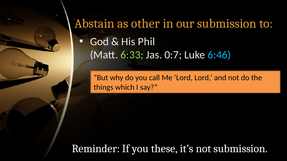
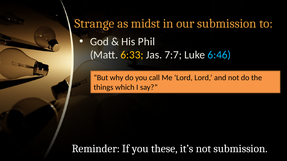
Abstain: Abstain -> Strange
other: other -> midst
6:33 colour: light green -> yellow
0:7: 0:7 -> 7:7
